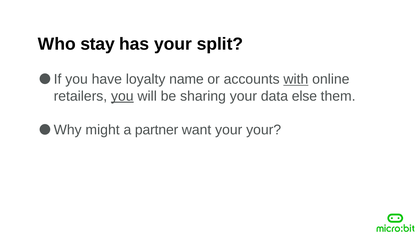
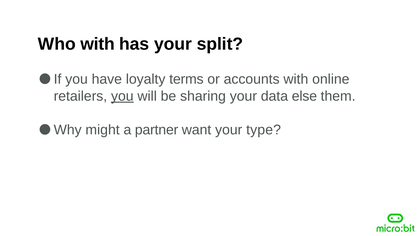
Who stay: stay -> with
name: name -> terms
with at (296, 79) underline: present -> none
your your: your -> type
